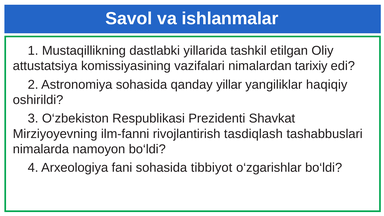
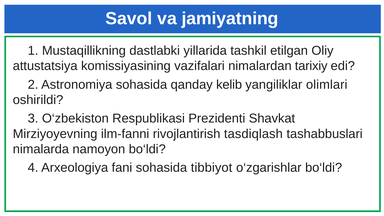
ishlanmalar: ishlanmalar -> jamiyatning
yillar: yillar -> kelib
haqiqiy: haqiqiy -> olimlari
